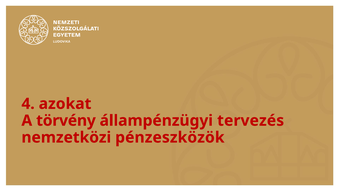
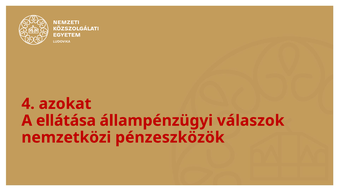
törvény: törvény -> ellátása
tervezés: tervezés -> válaszok
